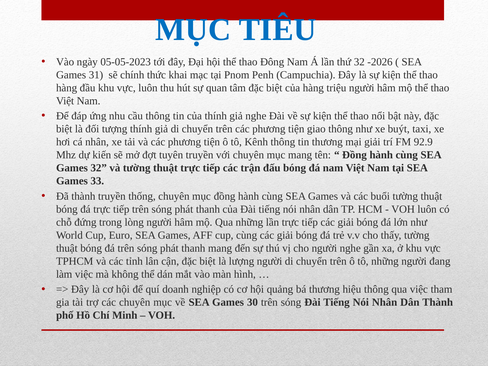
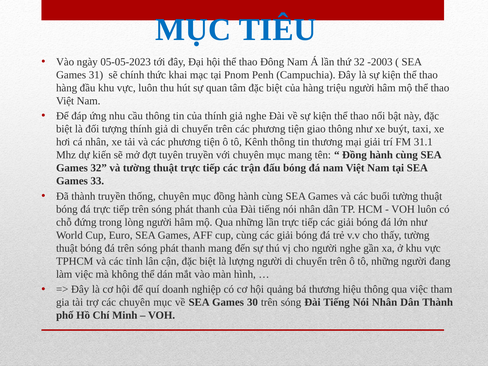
-2026: -2026 -> -2003
92.9: 92.9 -> 31.1
